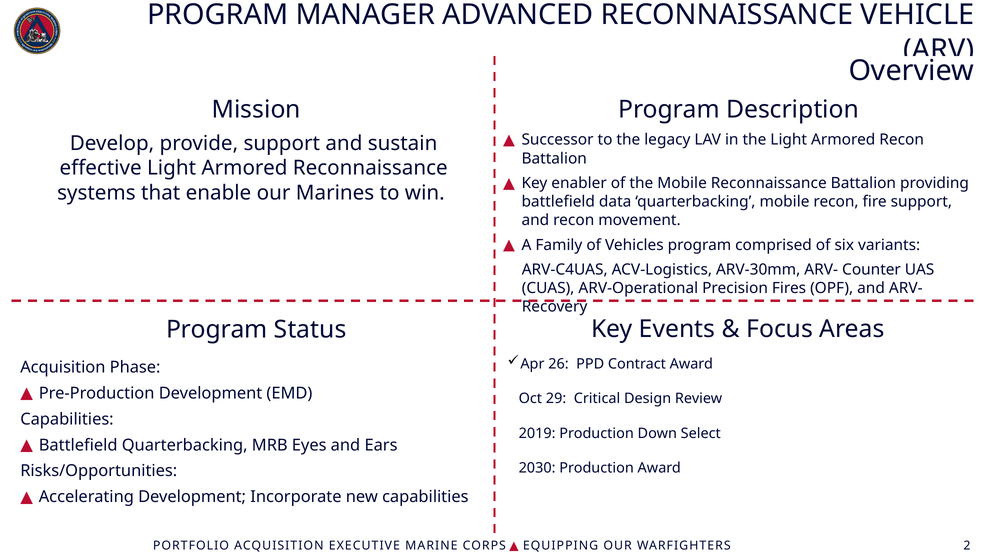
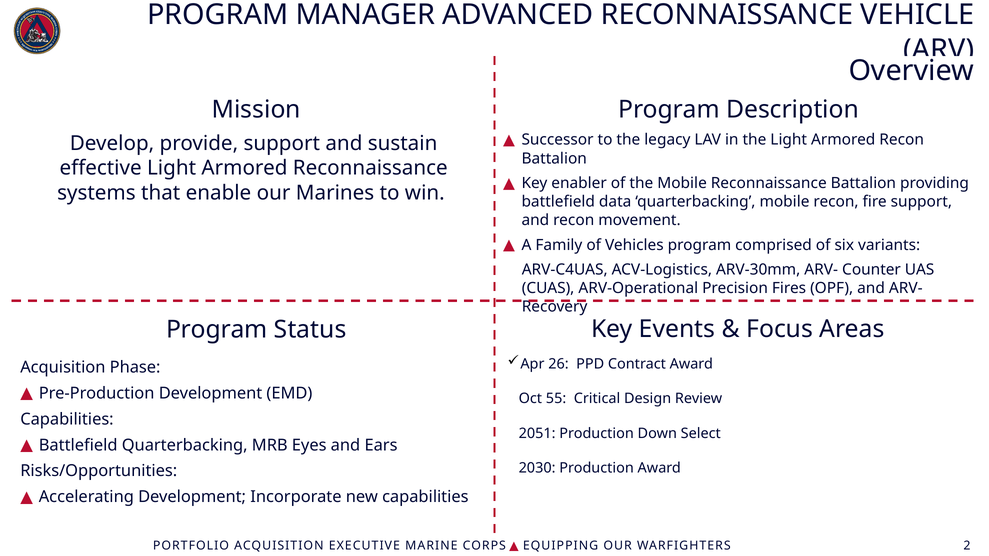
29: 29 -> 55
2019: 2019 -> 2051
